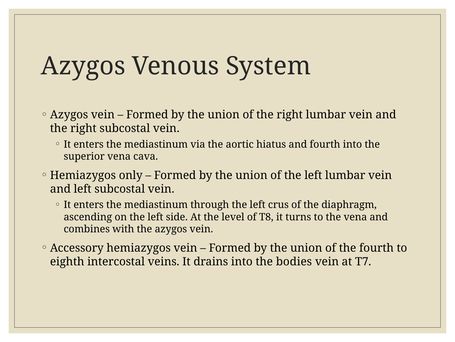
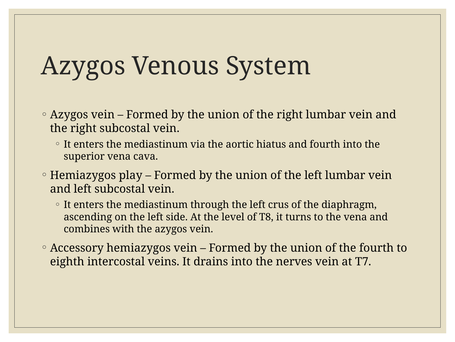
only: only -> play
bodies: bodies -> nerves
